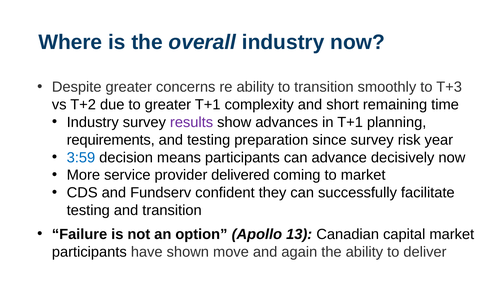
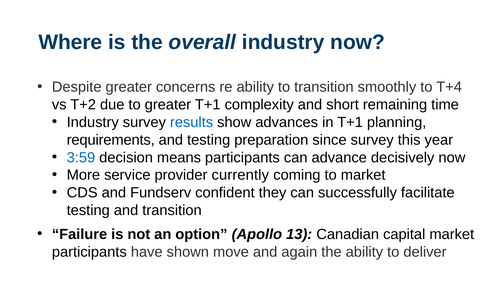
T+3: T+3 -> T+4
results colour: purple -> blue
risk: risk -> this
delivered: delivered -> currently
